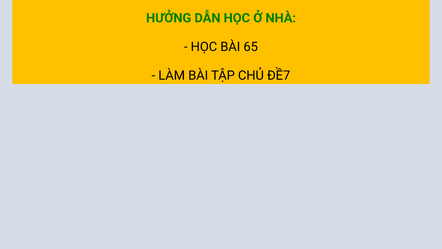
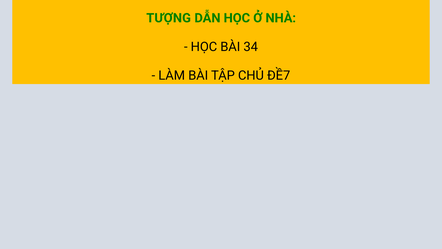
HƯỞNG: HƯỞNG -> TƯỢNG
65: 65 -> 34
